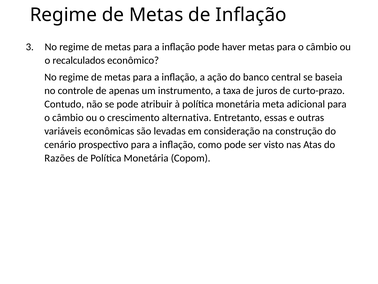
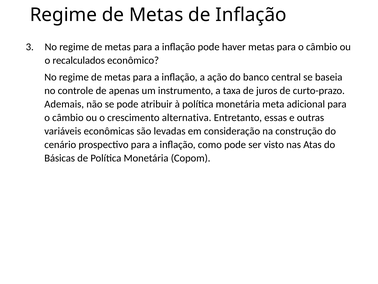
Contudo: Contudo -> Ademais
Razões: Razões -> Básicas
